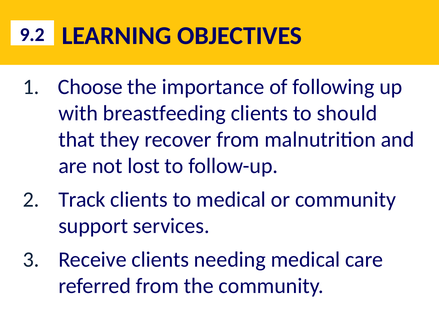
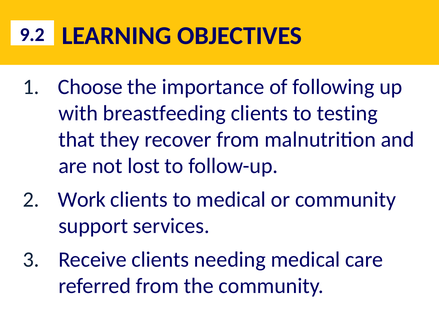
should: should -> testing
Track: Track -> Work
